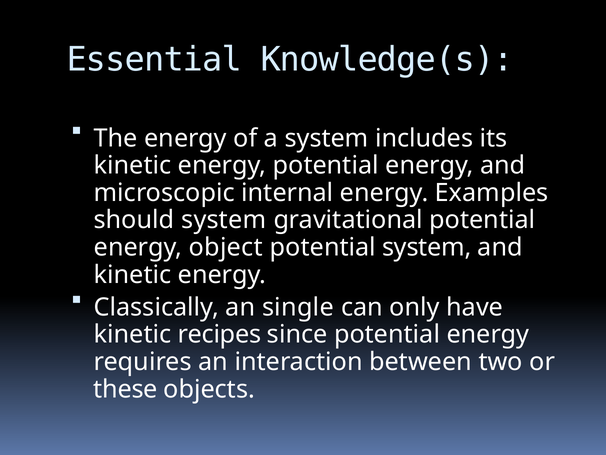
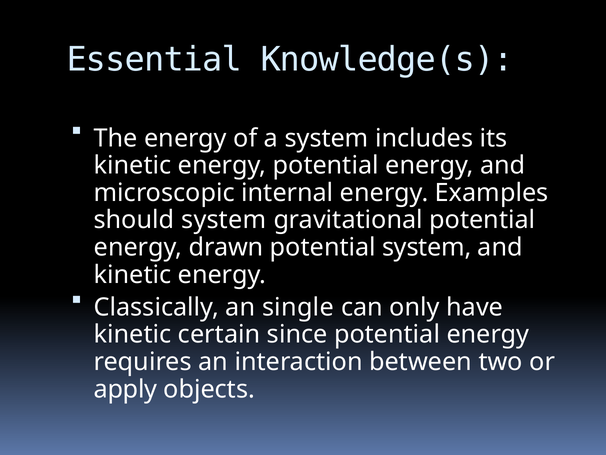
object: object -> drawn
recipes: recipes -> certain
these: these -> apply
